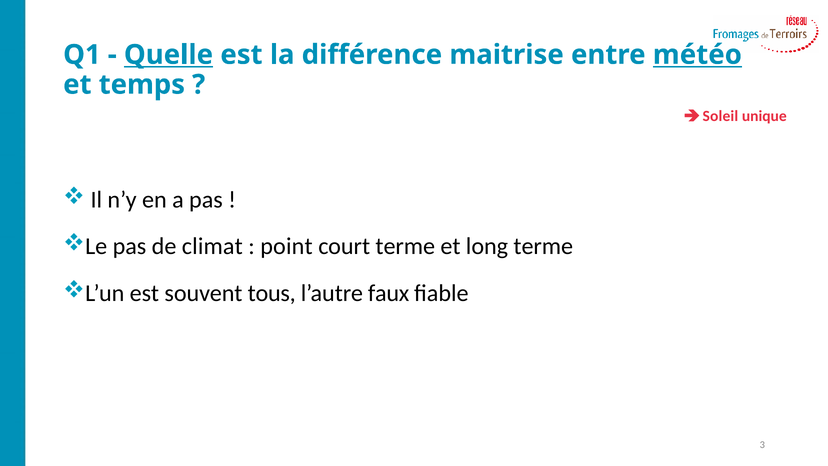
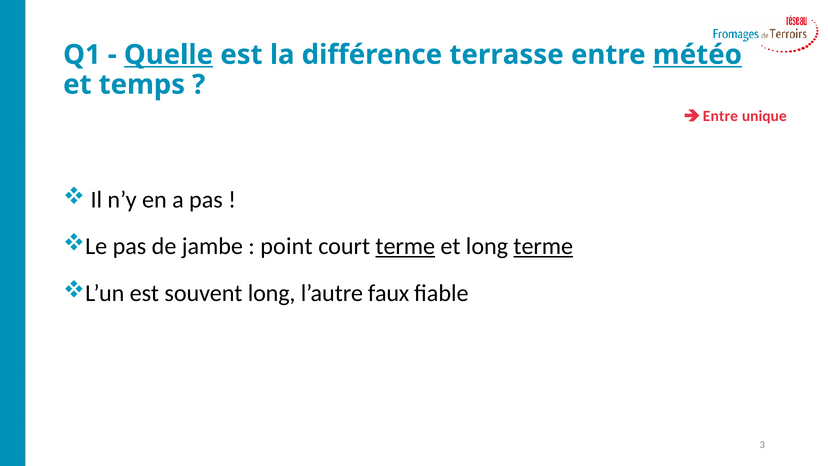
maitrise: maitrise -> terrasse
Soleil at (720, 116): Soleil -> Entre
climat: climat -> jambe
terme at (405, 246) underline: none -> present
terme at (543, 246) underline: none -> present
souvent tous: tous -> long
